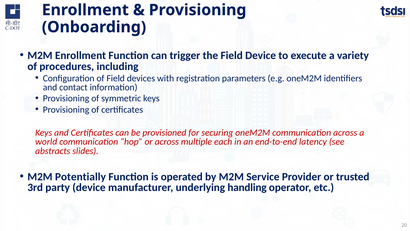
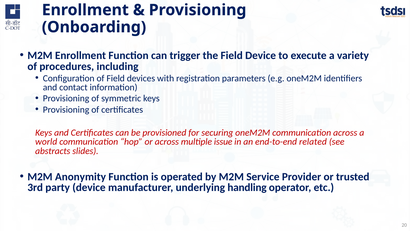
each: each -> issue
latency: latency -> related
Potentially: Potentially -> Anonymity
